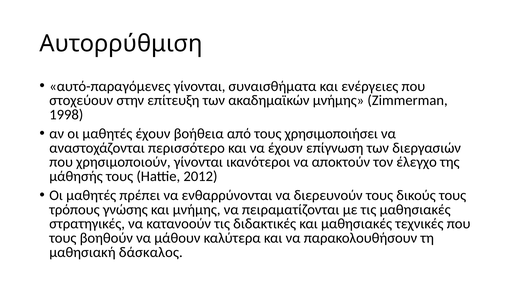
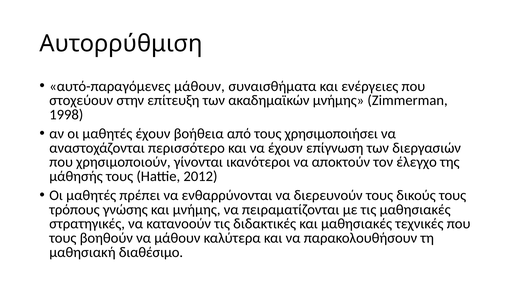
αυτό-παραγόμενες γίνονται: γίνονται -> μάθουν
δάσκαλος: δάσκαλος -> διαθέσιμο
